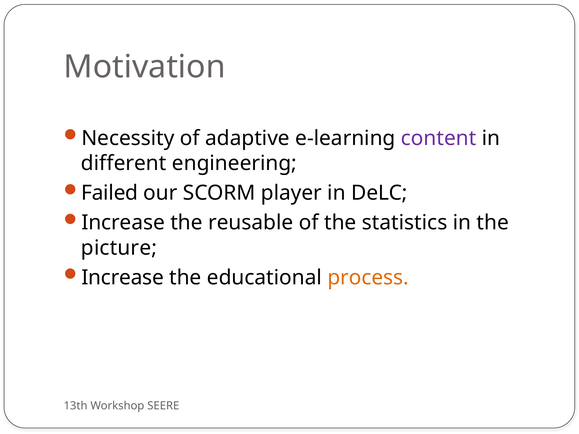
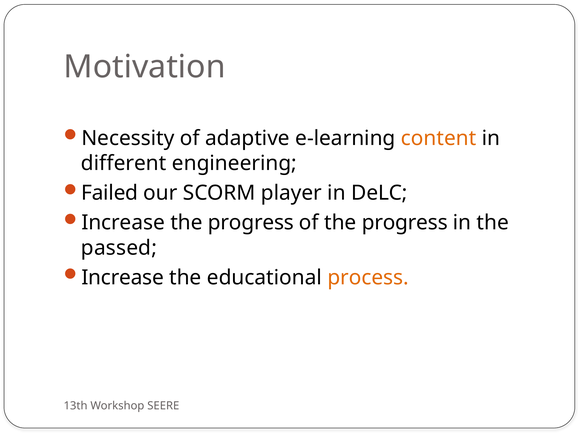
content colour: purple -> orange
Increase the reusable: reusable -> progress
of the statistics: statistics -> progress
picture: picture -> passed
